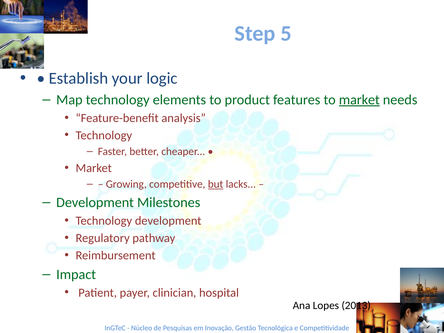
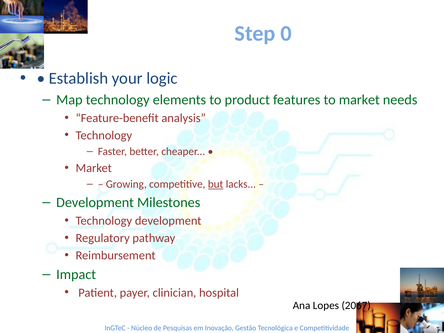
5: 5 -> 0
market at (359, 100) underline: present -> none
2013: 2013 -> 2067
